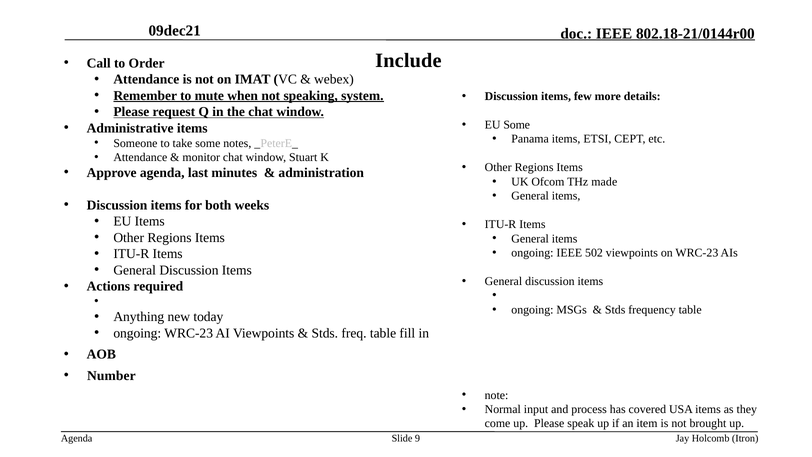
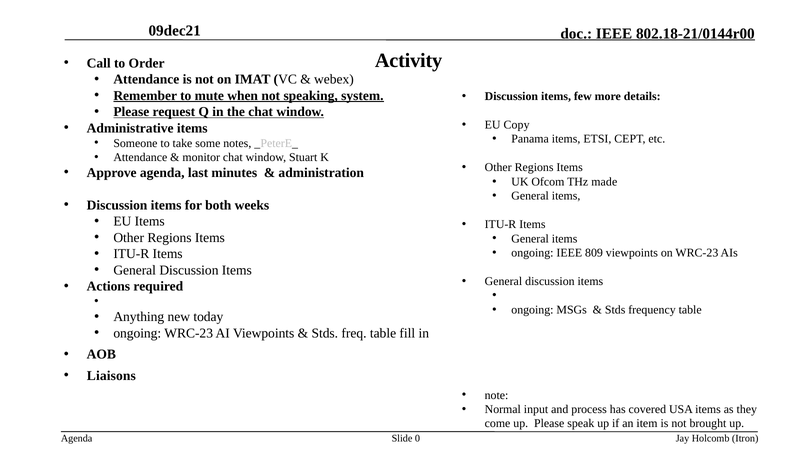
Include: Include -> Activity
EU Some: Some -> Copy
502: 502 -> 809
Number: Number -> Liaisons
9: 9 -> 0
